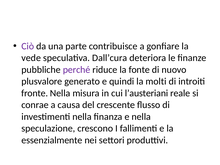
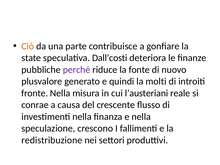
Ciò colour: purple -> orange
vede: vede -> state
Dall’cura: Dall’cura -> Dall’costi
essenzialmente: essenzialmente -> redistribuzione
